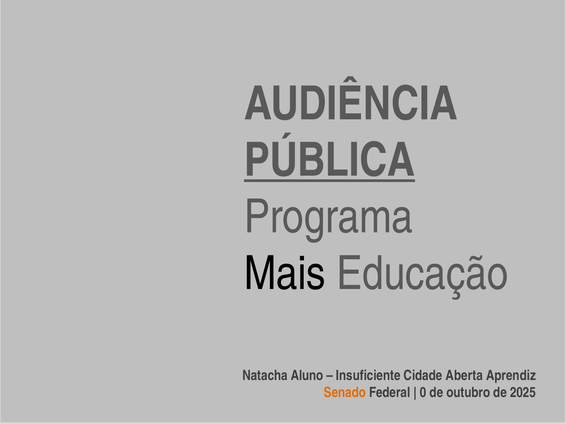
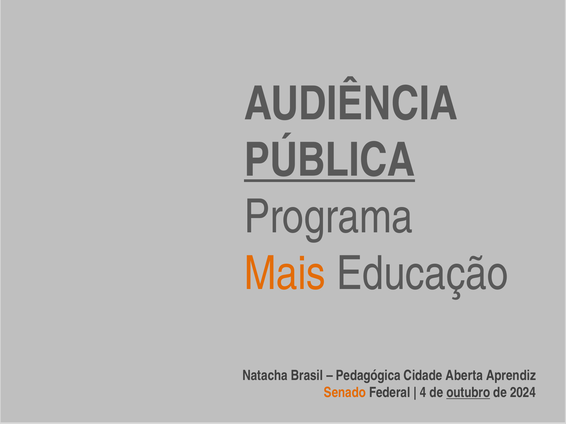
Mais colour: black -> orange
Aluno: Aluno -> Brasil
Insuficiente: Insuficiente -> Pedagógica
0: 0 -> 4
outubro underline: none -> present
2025: 2025 -> 2024
